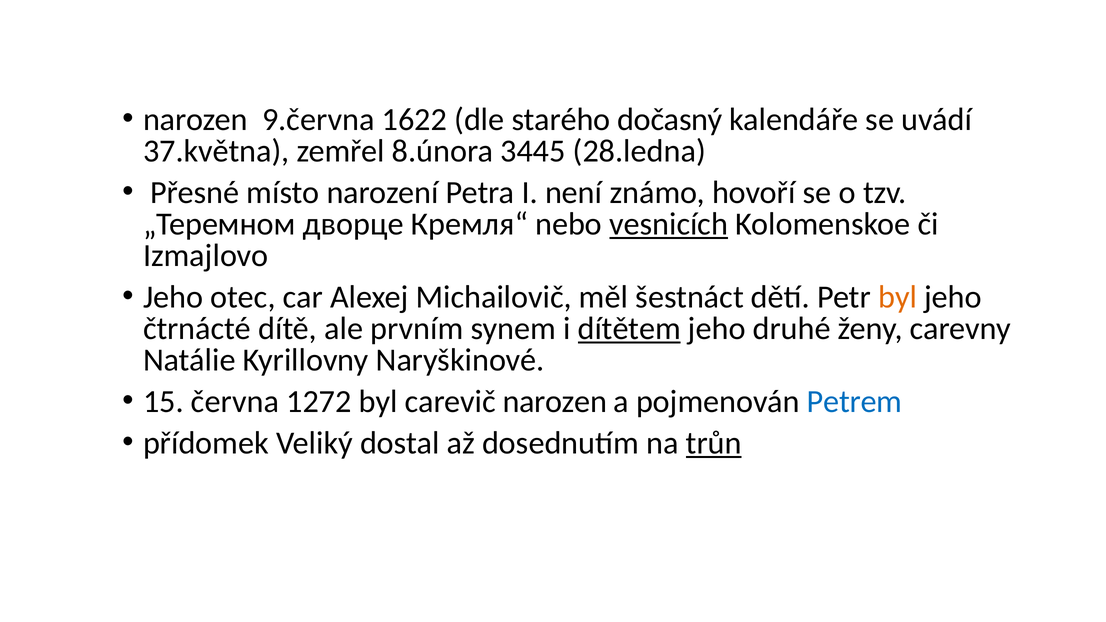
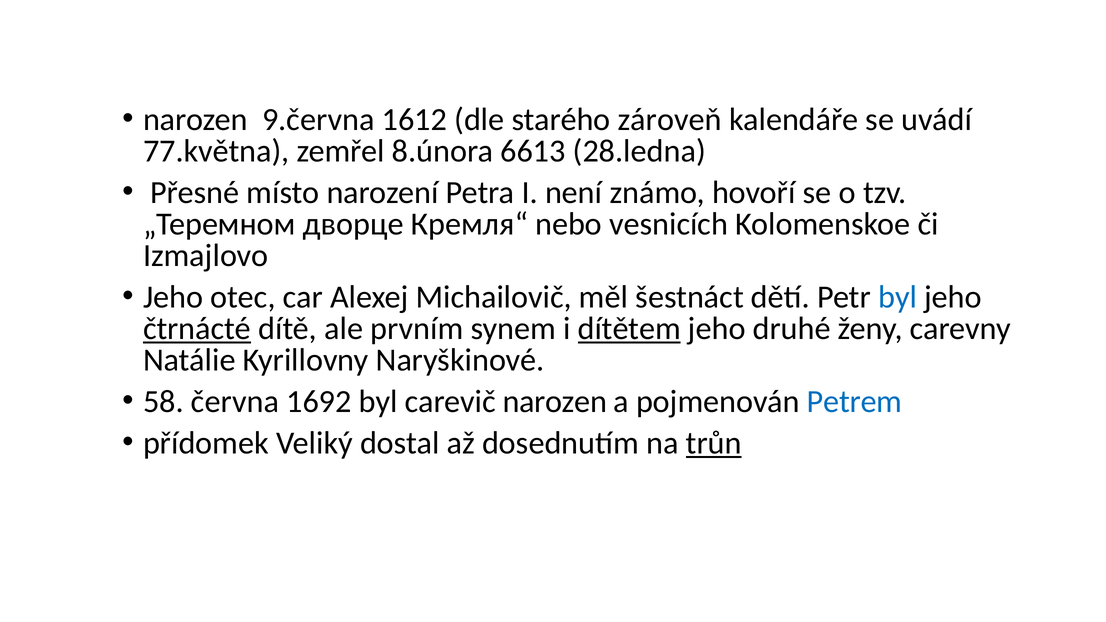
1622: 1622 -> 1612
dočasný: dočasný -> zároveň
37.května: 37.května -> 77.května
3445: 3445 -> 6613
vesnicích underline: present -> none
byl at (898, 297) colour: orange -> blue
čtrnácté underline: none -> present
15: 15 -> 58
1272: 1272 -> 1692
